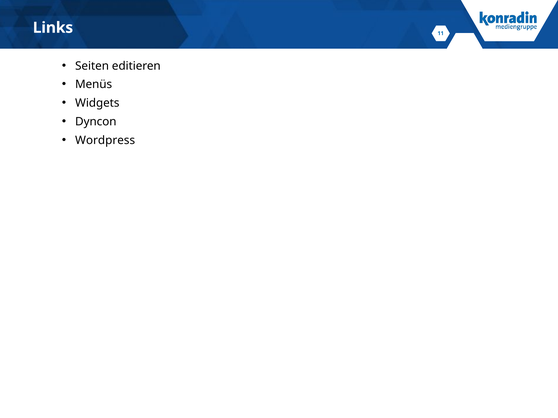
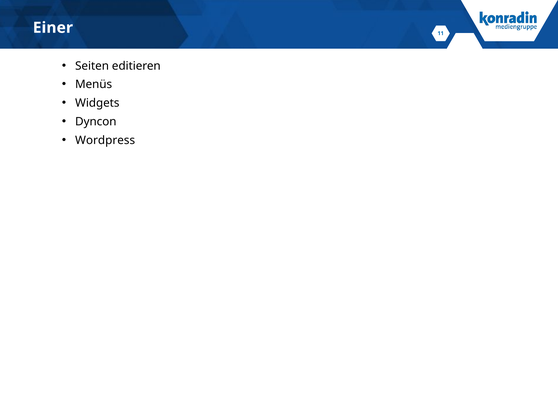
Links: Links -> Einer
